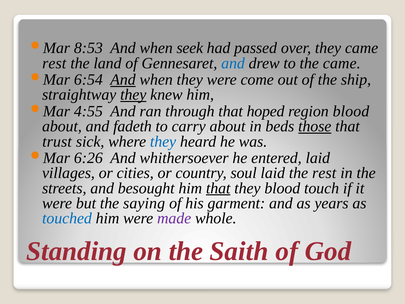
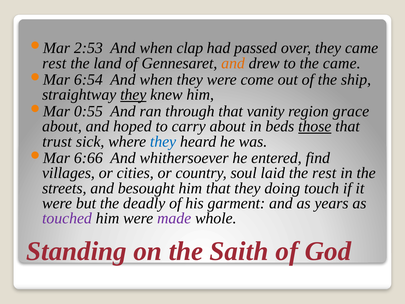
8:53: 8:53 -> 2:53
seek: seek -> clap
and at (233, 63) colour: blue -> orange
And at (123, 80) underline: present -> none
4:55: 4:55 -> 0:55
hoped: hoped -> vanity
region blood: blood -> grace
fadeth: fadeth -> hoped
6:26: 6:26 -> 6:66
entered laid: laid -> find
that at (218, 188) underline: present -> none
they blood: blood -> doing
saying: saying -> deadly
touched colour: blue -> purple
